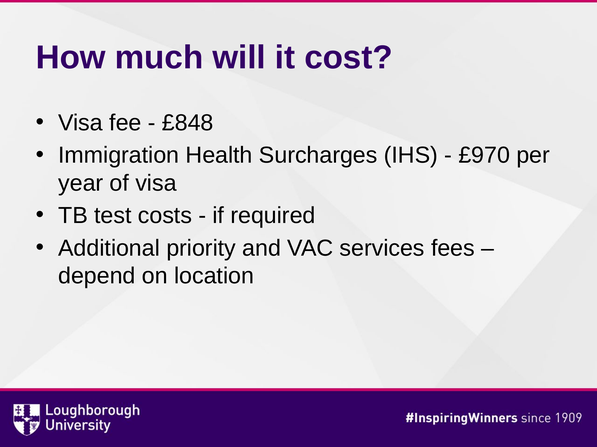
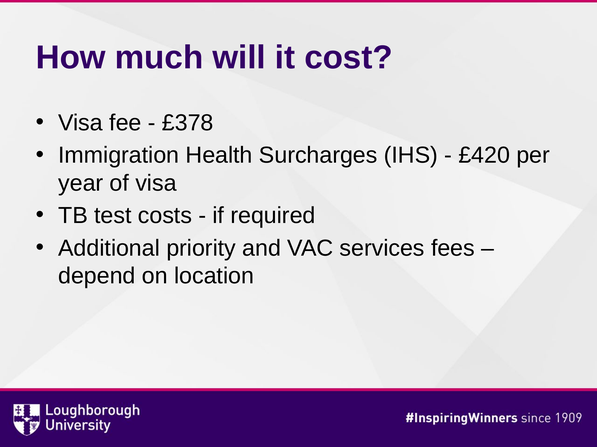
£848: £848 -> £378
£970: £970 -> £420
